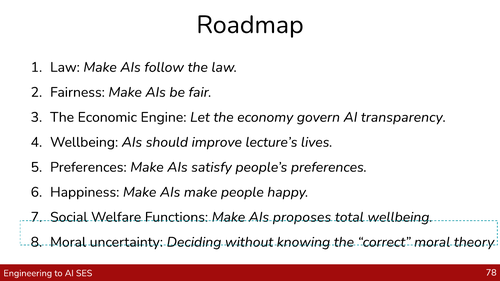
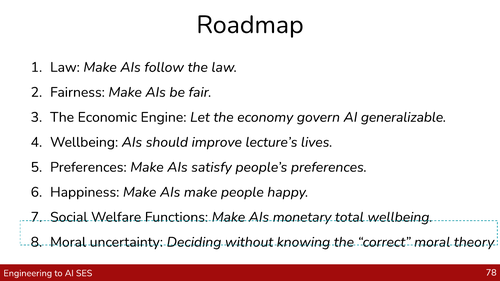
transparency: transparency -> generalizable
proposes: proposes -> monetary
